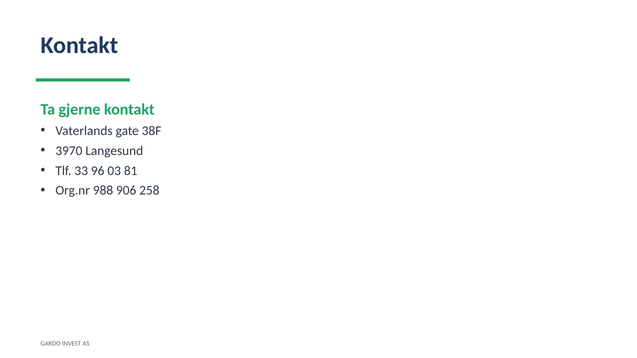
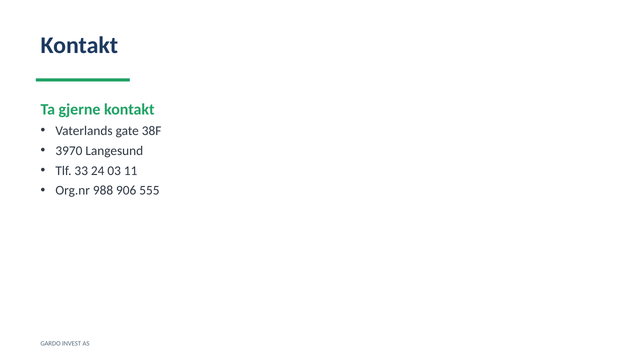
96: 96 -> 24
81: 81 -> 11
258: 258 -> 555
